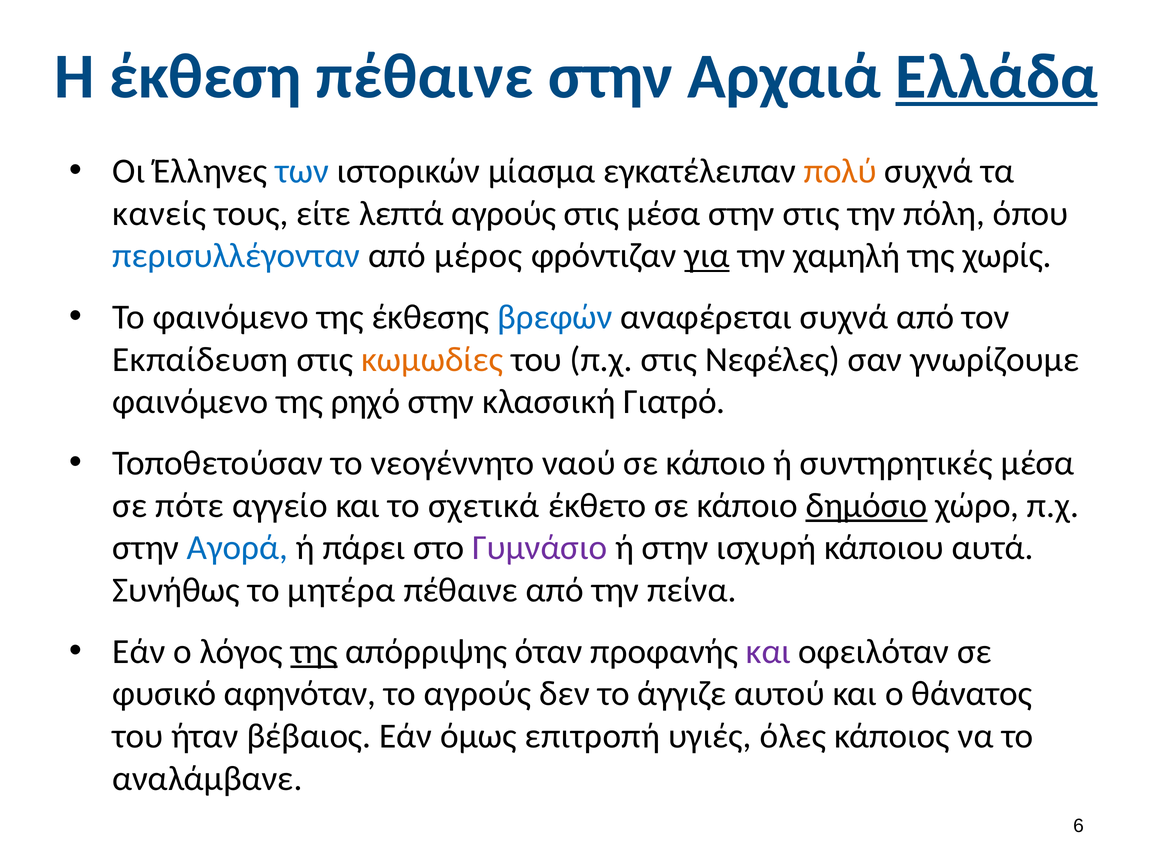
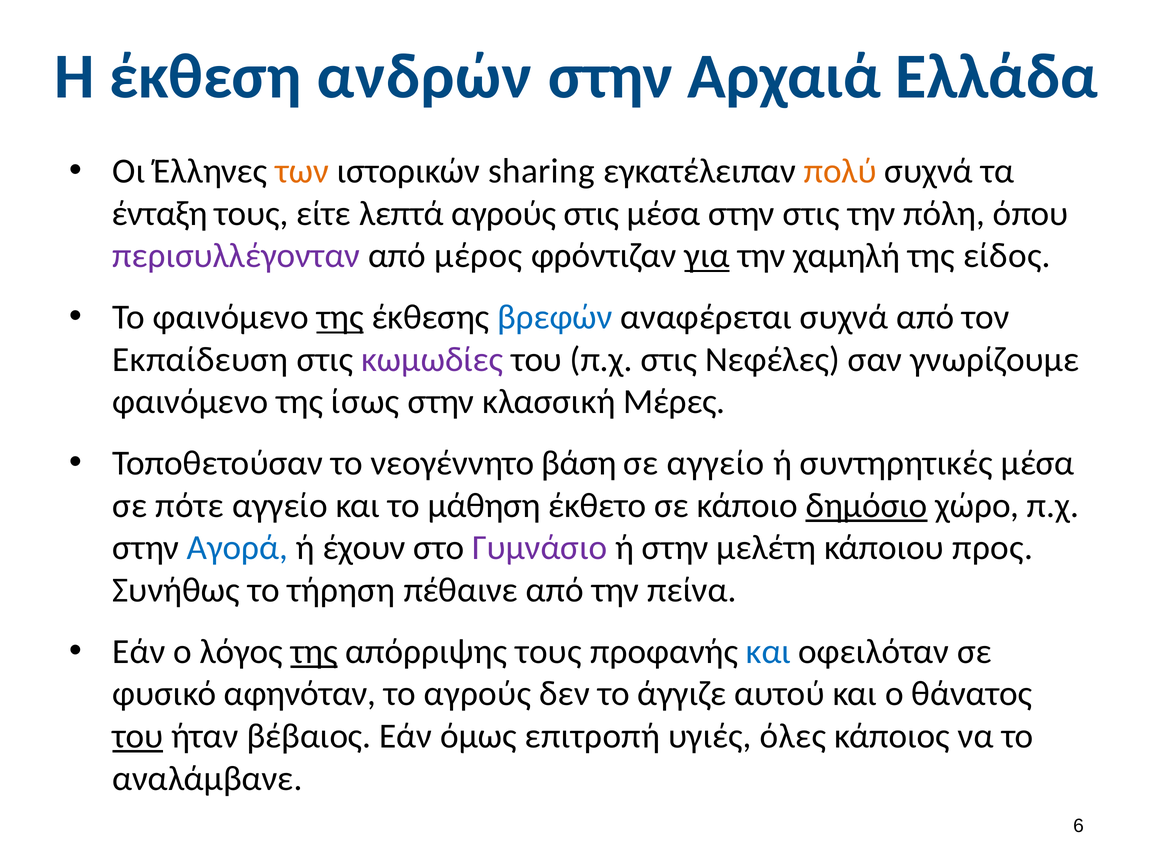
έκθεση πέθαινε: πέθαινε -> ανδρών
Ελλάδα underline: present -> none
των colour: blue -> orange
μίασμα: μίασμα -> sharing
κανείς: κανείς -> ένταξη
περισυλλέγονταν colour: blue -> purple
χωρίς: χωρίς -> είδος
της at (340, 317) underline: none -> present
κωμωδίες colour: orange -> purple
ρηχό: ρηχό -> ίσως
Γιατρό: Γιατρό -> Μέρες
ναού: ναού -> βάση
κάποιο at (716, 463): κάποιο -> αγγείο
σχετικά: σχετικά -> μάθηση
πάρει: πάρει -> έχουν
ισχυρή: ισχυρή -> μελέτη
αυτά: αυτά -> προς
μητέρα: μητέρα -> τήρηση
απόρριψης όταν: όταν -> τους
και at (768, 651) colour: purple -> blue
του at (138, 736) underline: none -> present
